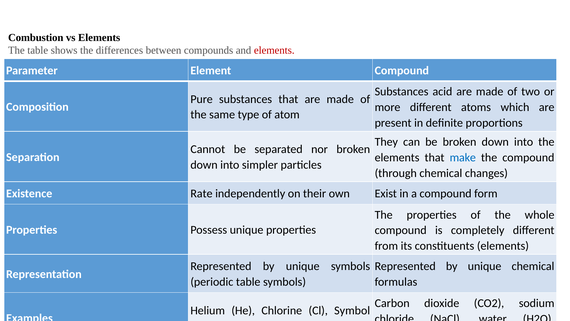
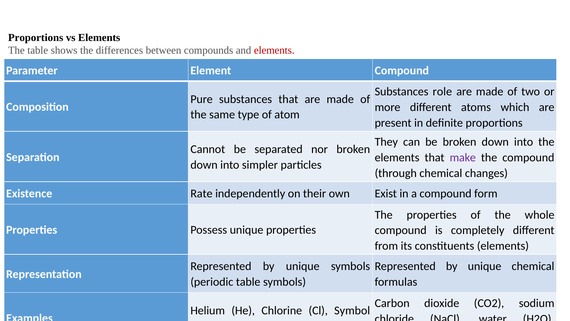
Combustion at (36, 38): Combustion -> Proportions
acid: acid -> role
make colour: blue -> purple
